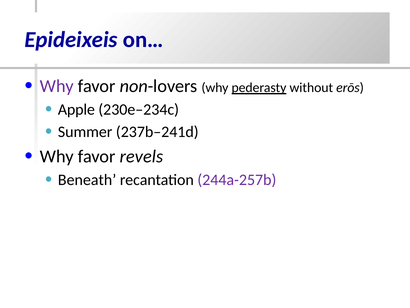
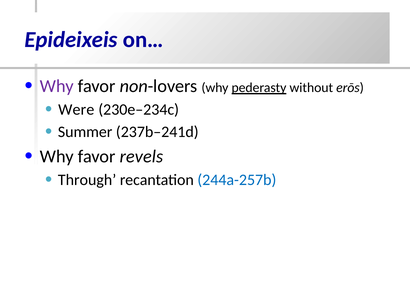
Apple: Apple -> Were
Beneath: Beneath -> Through
244a-257b colour: purple -> blue
